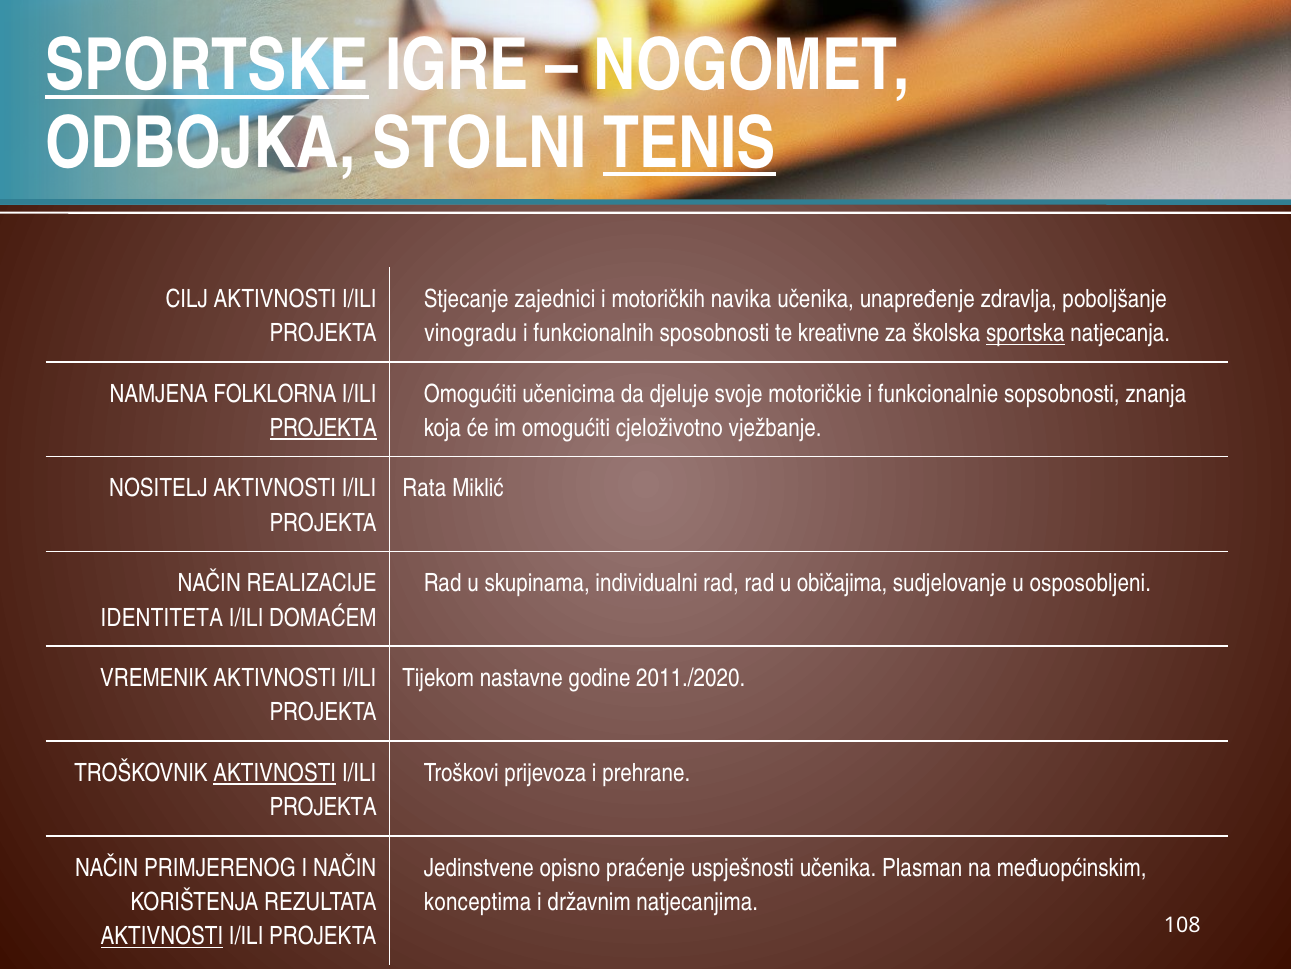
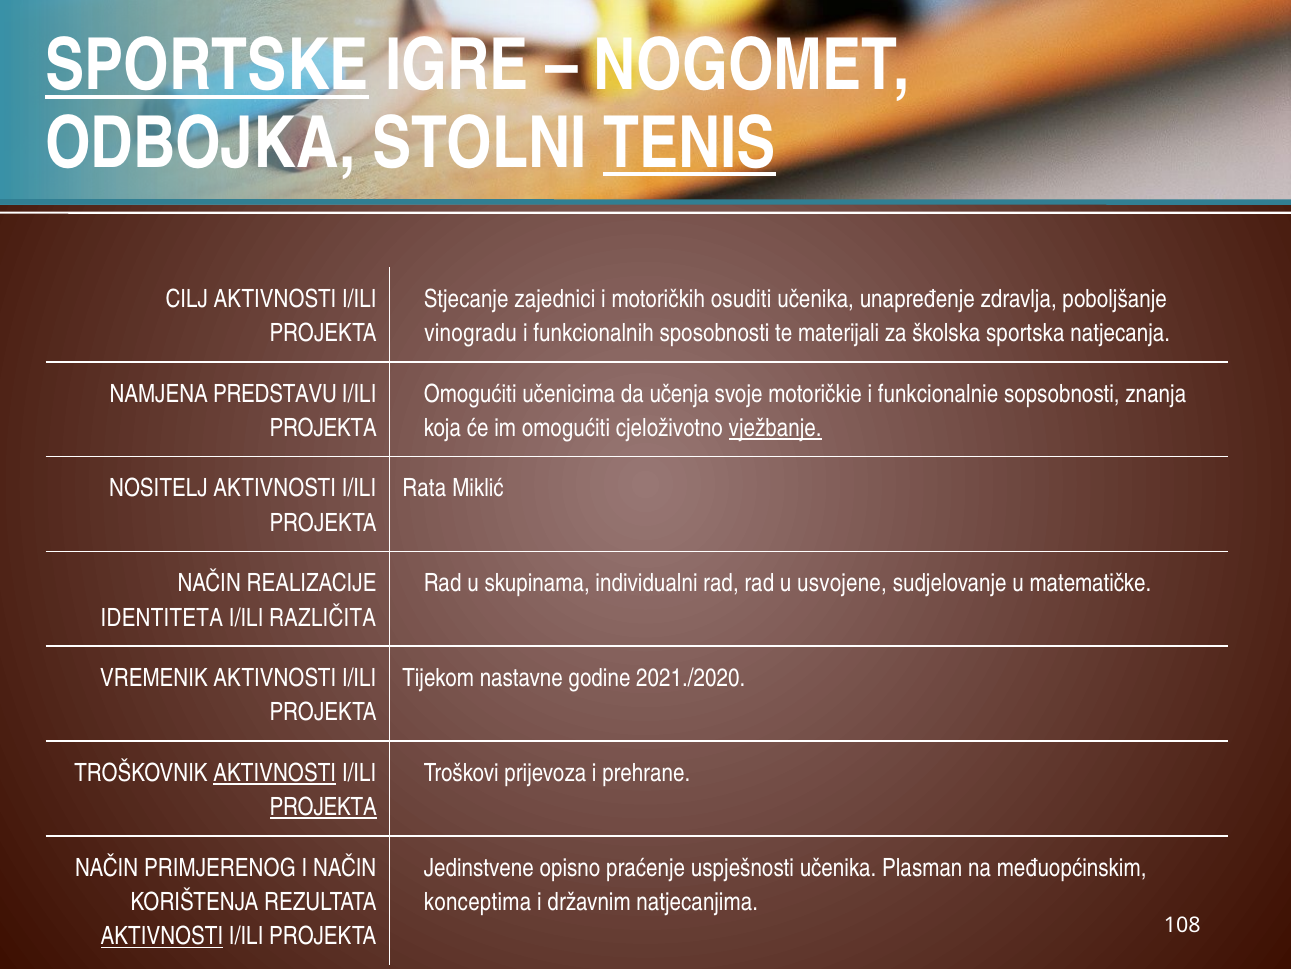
navika: navika -> osuditi
kreativne: kreativne -> materijali
sportska underline: present -> none
FOLKLORNA: FOLKLORNA -> PREDSTAVU
djeluje: djeluje -> učenja
PROJEKTA at (323, 428) underline: present -> none
vježbanje underline: none -> present
običajima: običajima -> usvojene
osposobljeni: osposobljeni -> matematičke
DOMAĆEM: DOMAĆEM -> RAZLIČITA
2011./2020: 2011./2020 -> 2021./2020
PROJEKTA at (323, 807) underline: none -> present
